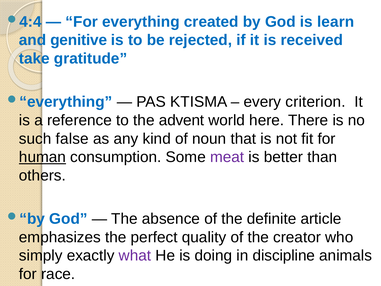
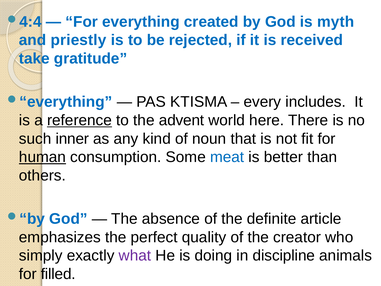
learn: learn -> myth
genitive: genitive -> priestly
criterion: criterion -> includes
reference underline: none -> present
false: false -> inner
meat colour: purple -> blue
race: race -> filled
